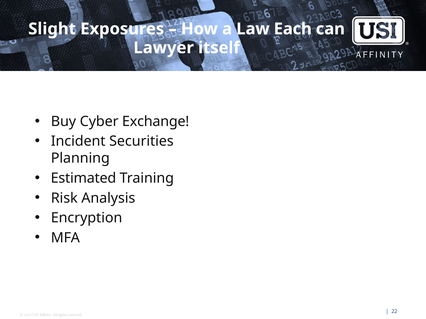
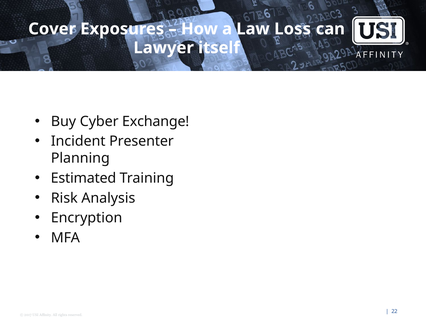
Slight: Slight -> Cover
Each: Each -> Loss
Securities: Securities -> Presenter
